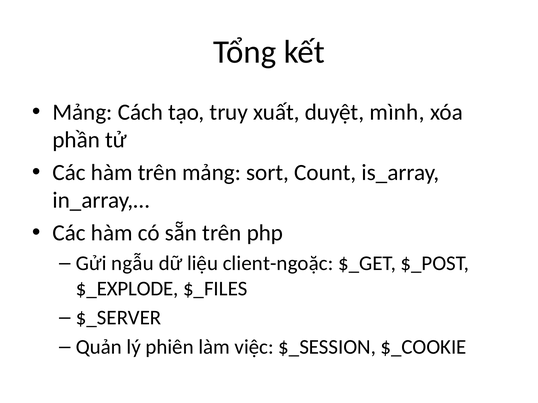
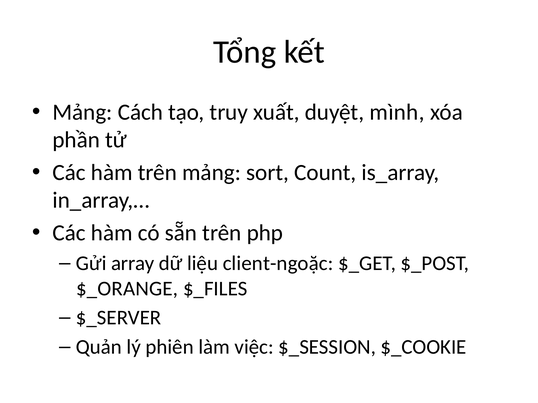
ngẫu: ngẫu -> array
$_EXPLODE: $_EXPLODE -> $_ORANGE
